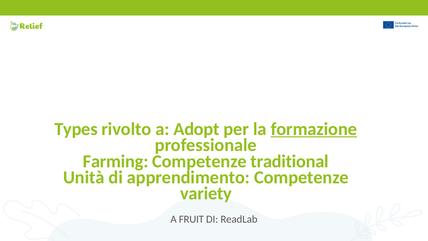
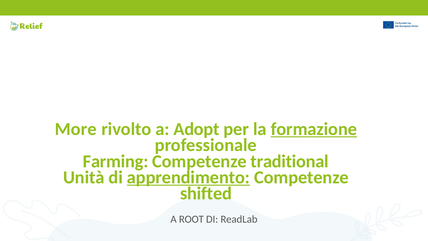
Types: Types -> More
apprendimento underline: none -> present
variety: variety -> shifted
FRUIT: FRUIT -> ROOT
